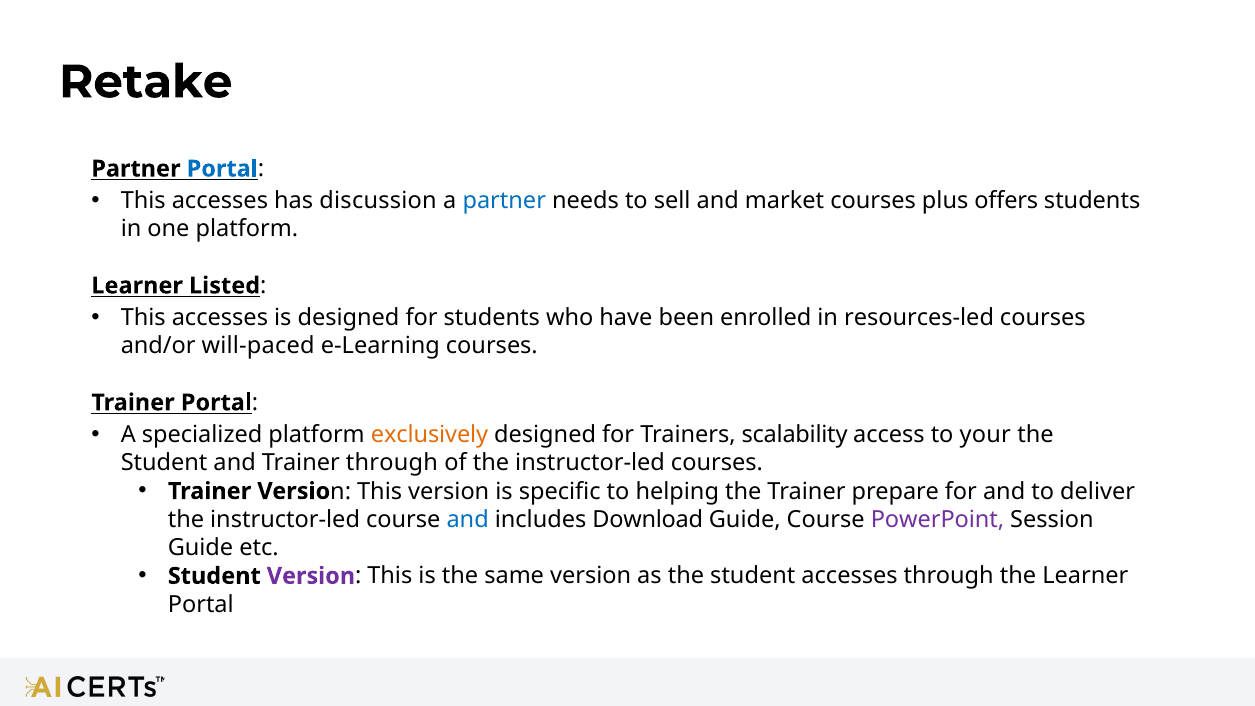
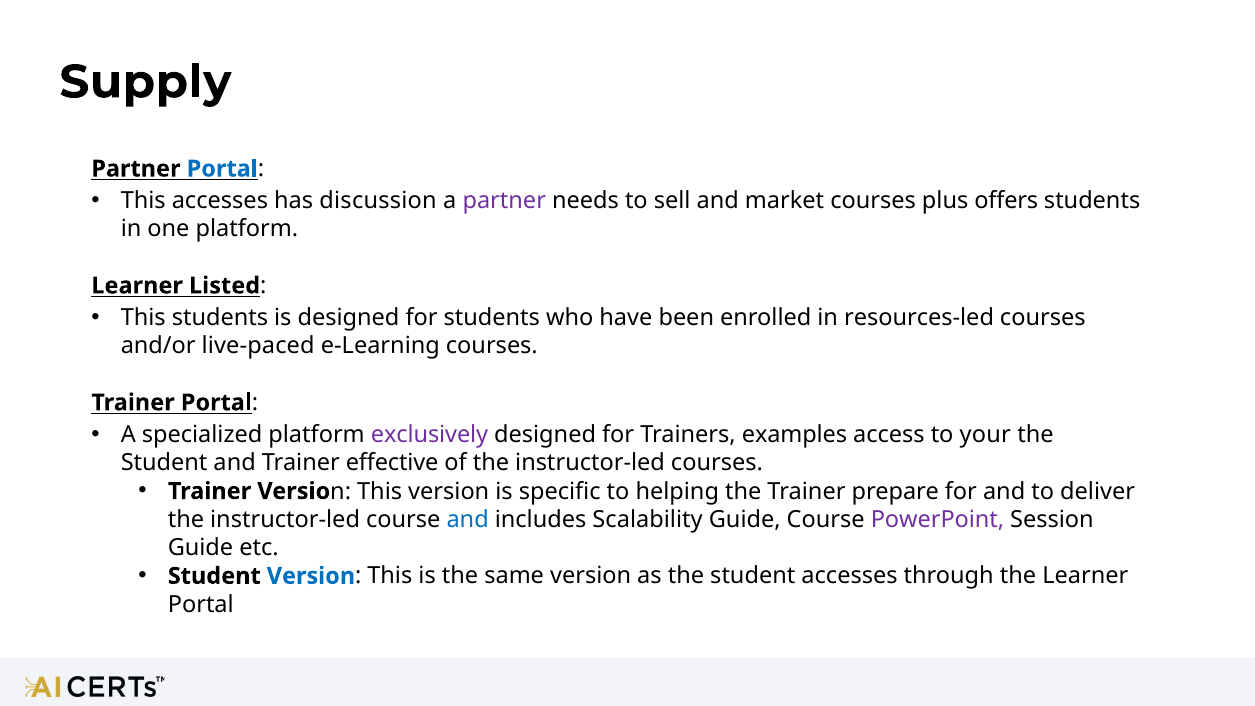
Retake: Retake -> Supply
partner at (504, 201) colour: blue -> purple
accesses at (220, 318): accesses -> students
will-paced: will-paced -> live-paced
exclusively colour: orange -> purple
scalability: scalability -> examples
Trainer through: through -> effective
Download: Download -> Scalability
Version at (311, 576) colour: purple -> blue
